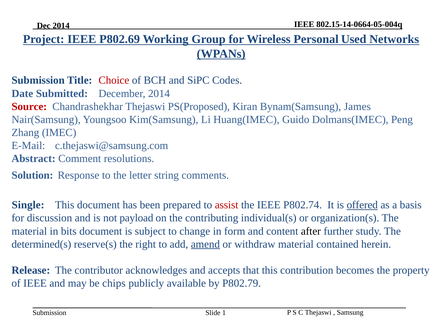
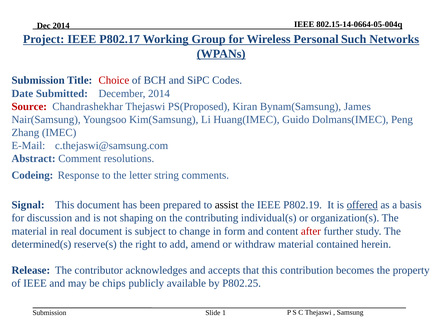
P802.69: P802.69 -> P802.17
Used: Used -> Such
Solution: Solution -> Codeing
Single: Single -> Signal
assist colour: red -> black
P802.74: P802.74 -> P802.19
payload: payload -> shaping
bits: bits -> real
after colour: black -> red
amend underline: present -> none
P802.79: P802.79 -> P802.25
